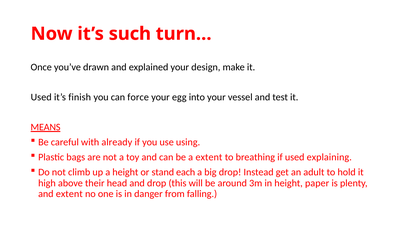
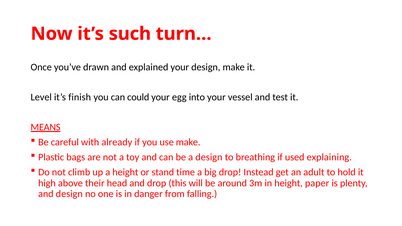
Used at (41, 97): Used -> Level
force: force -> could
use using: using -> make
a extent: extent -> design
each: each -> time
and extent: extent -> design
